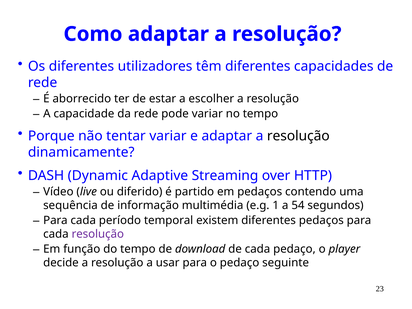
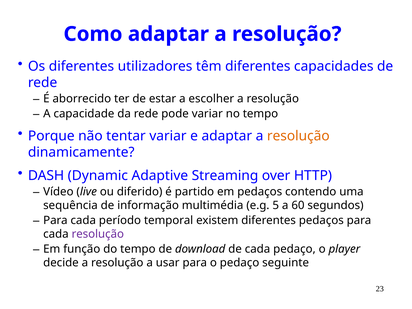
resolução at (298, 136) colour: black -> orange
1: 1 -> 5
54: 54 -> 60
